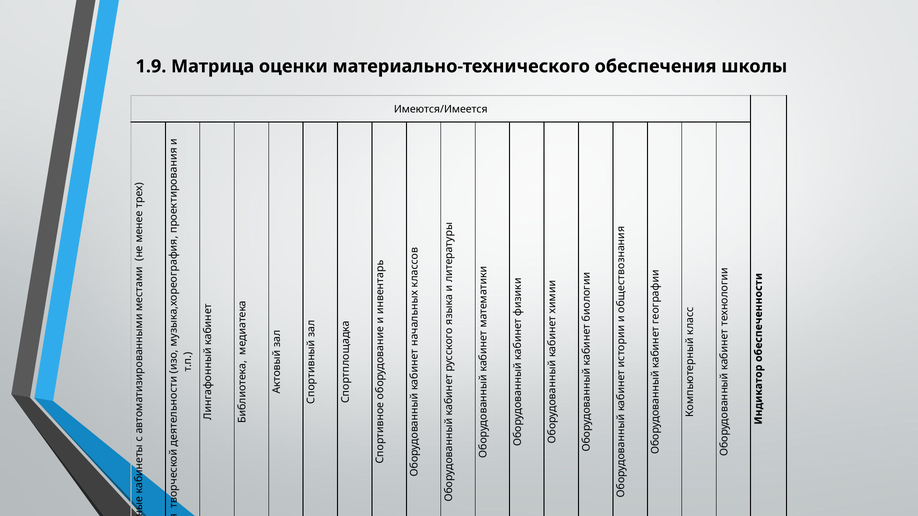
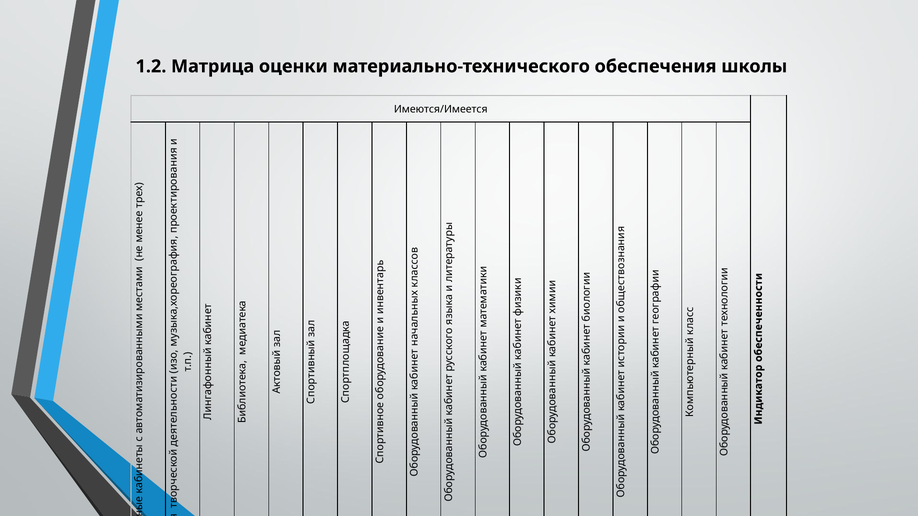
1.9: 1.9 -> 1.2
